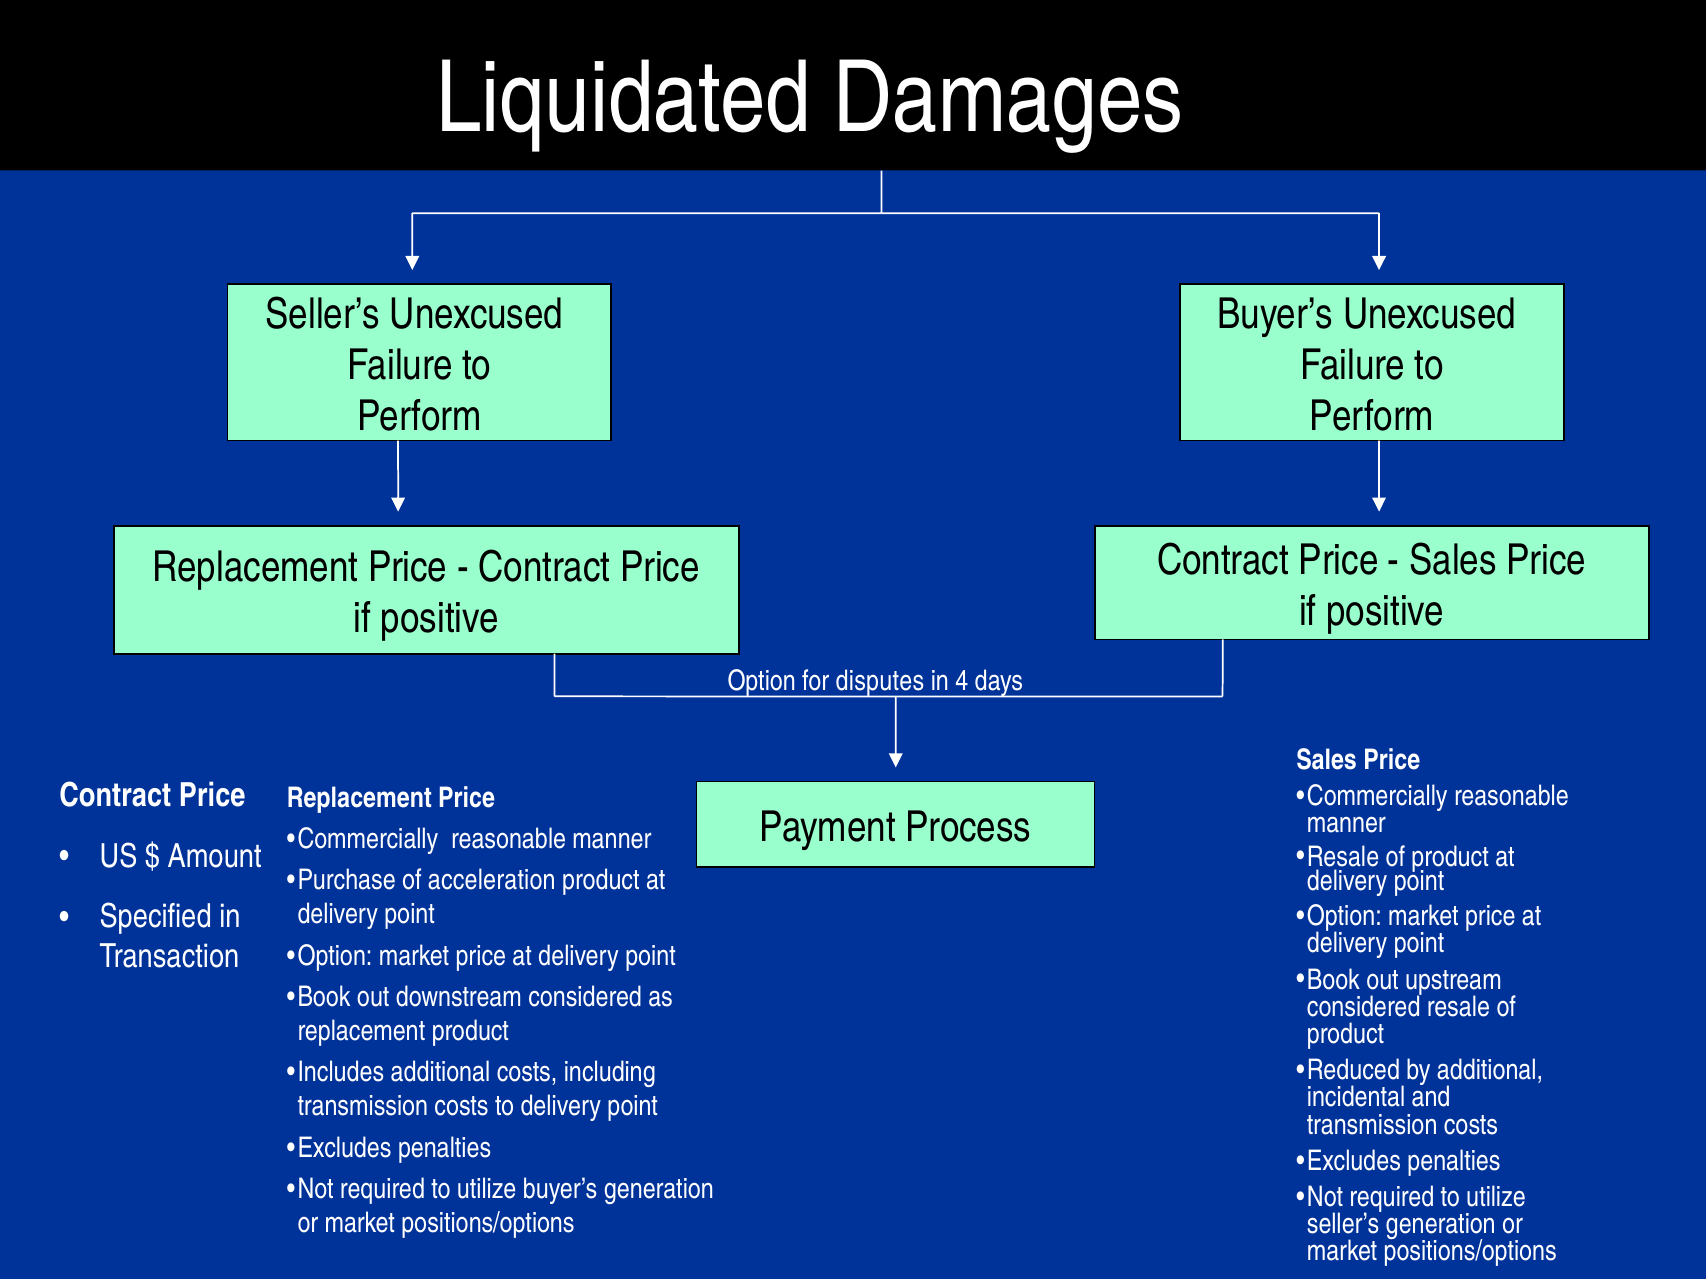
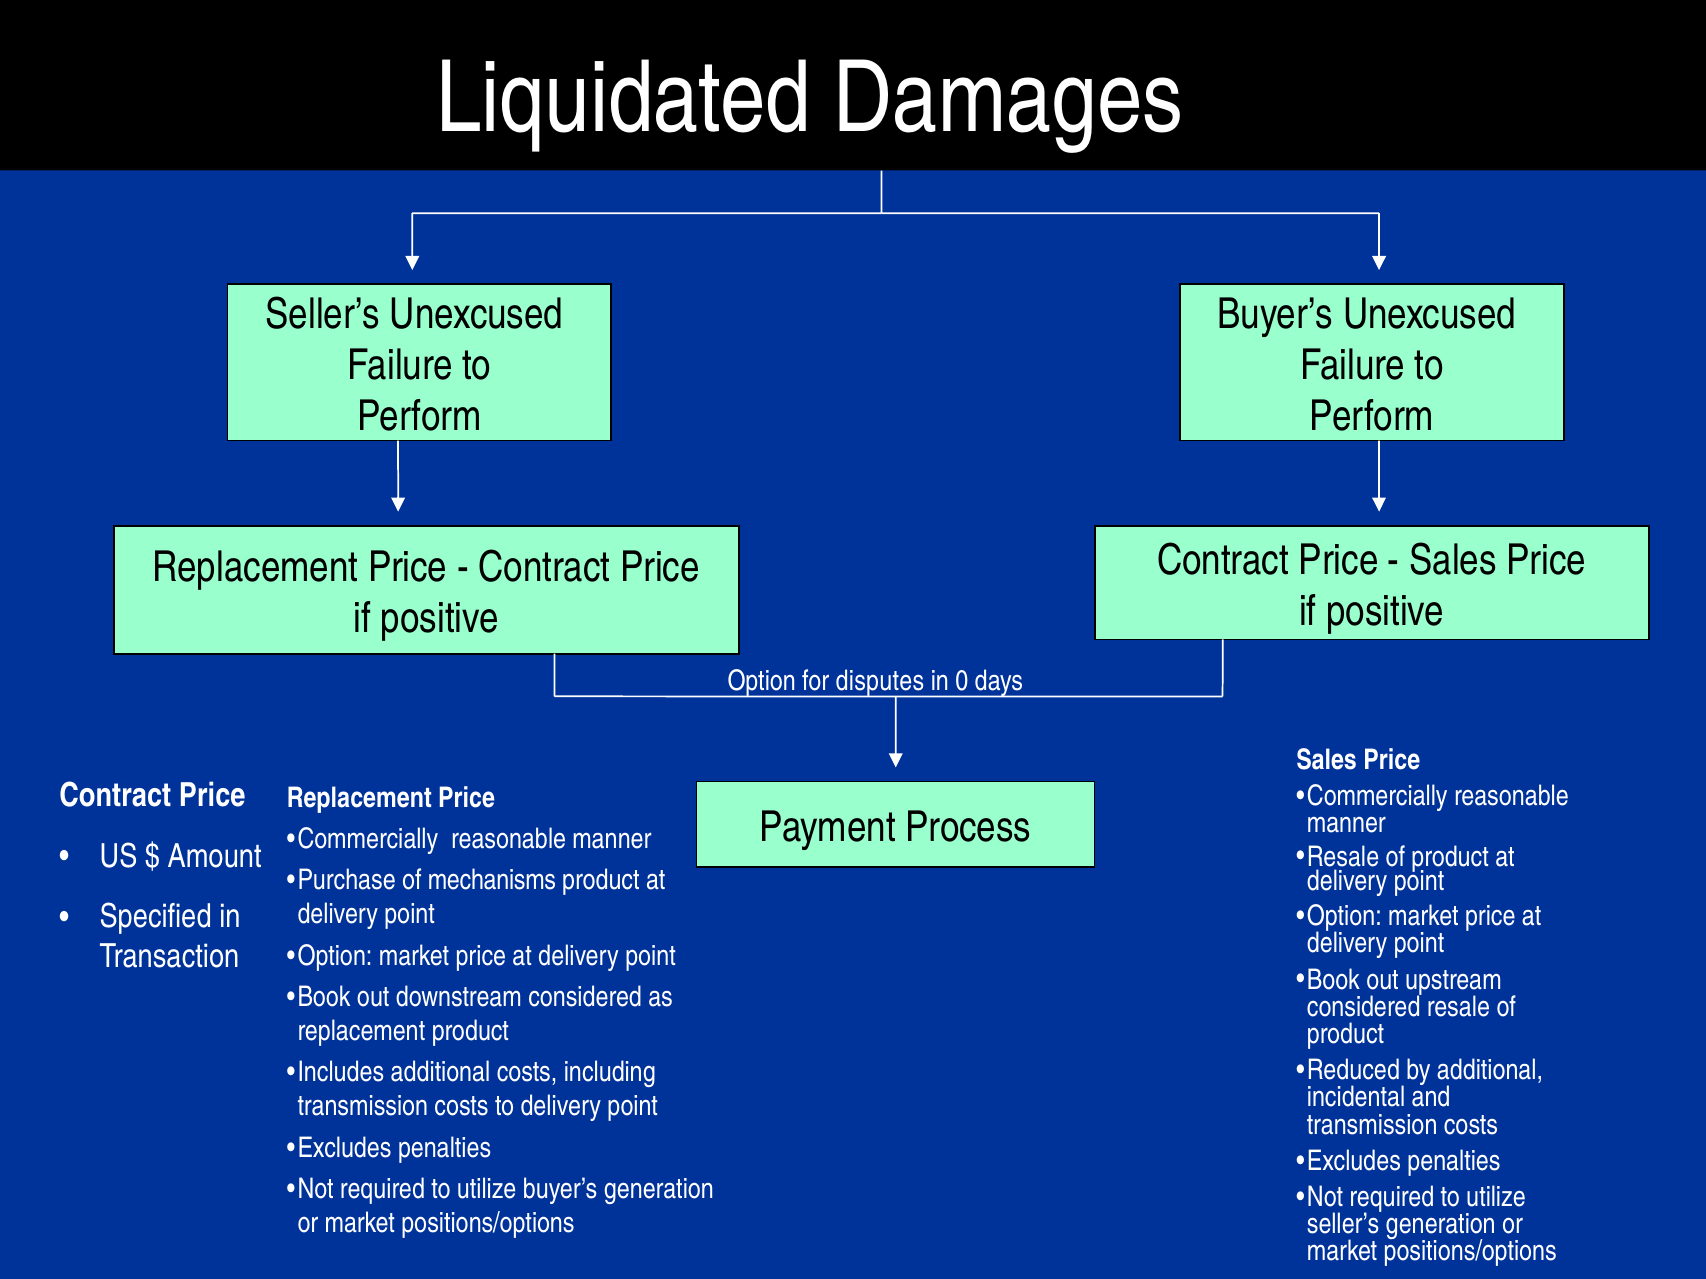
4: 4 -> 0
acceleration: acceleration -> mechanisms
